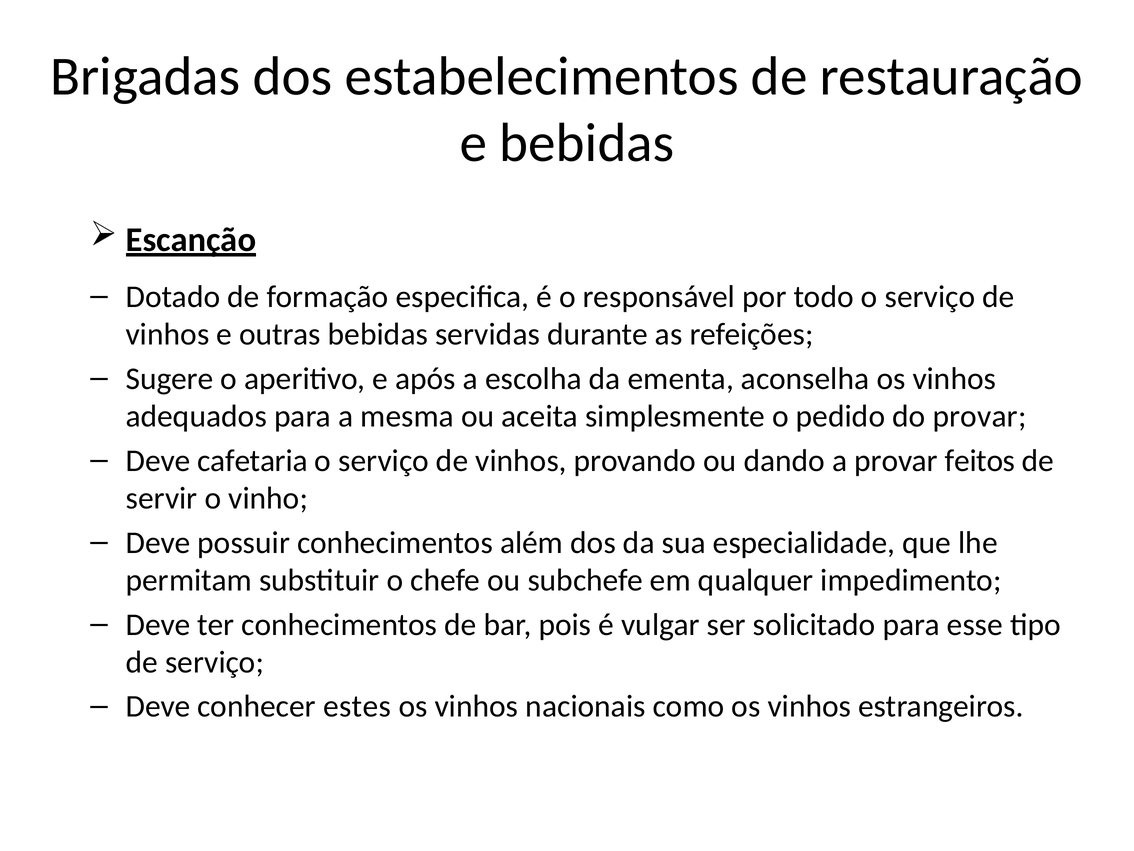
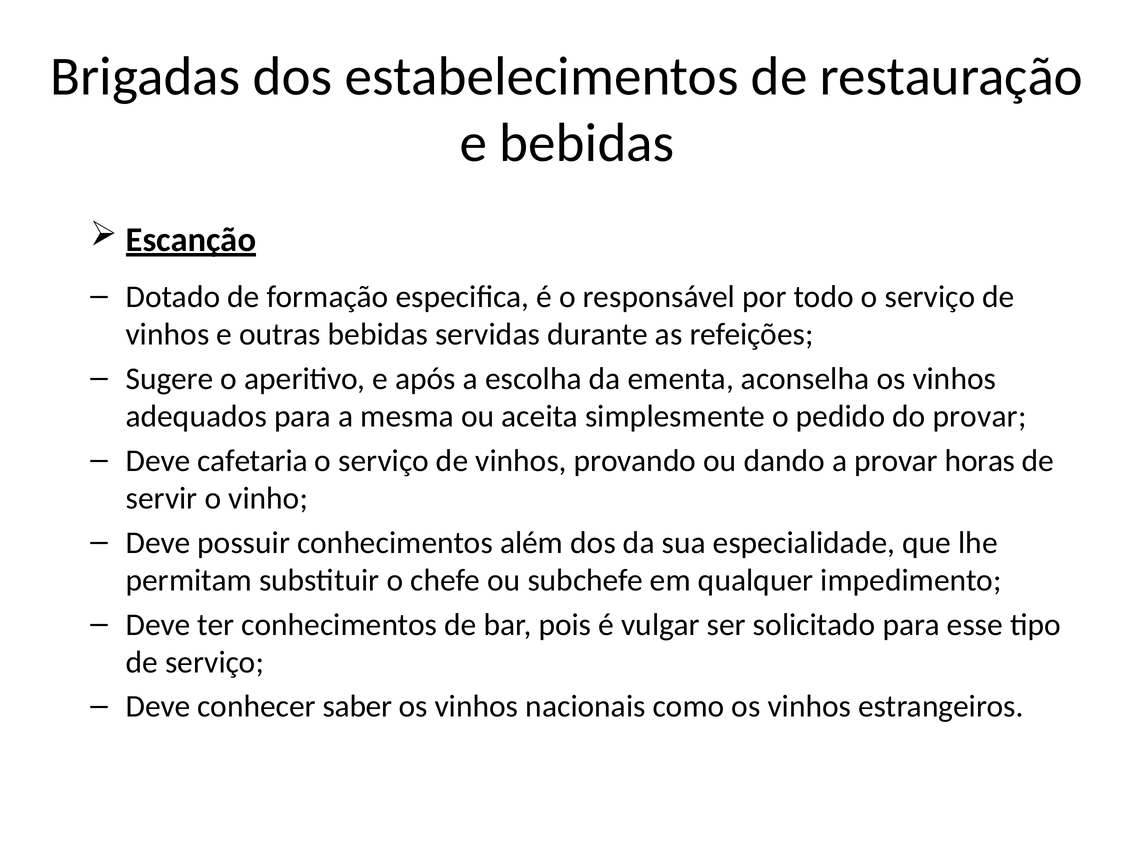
feitos: feitos -> horas
estes: estes -> saber
